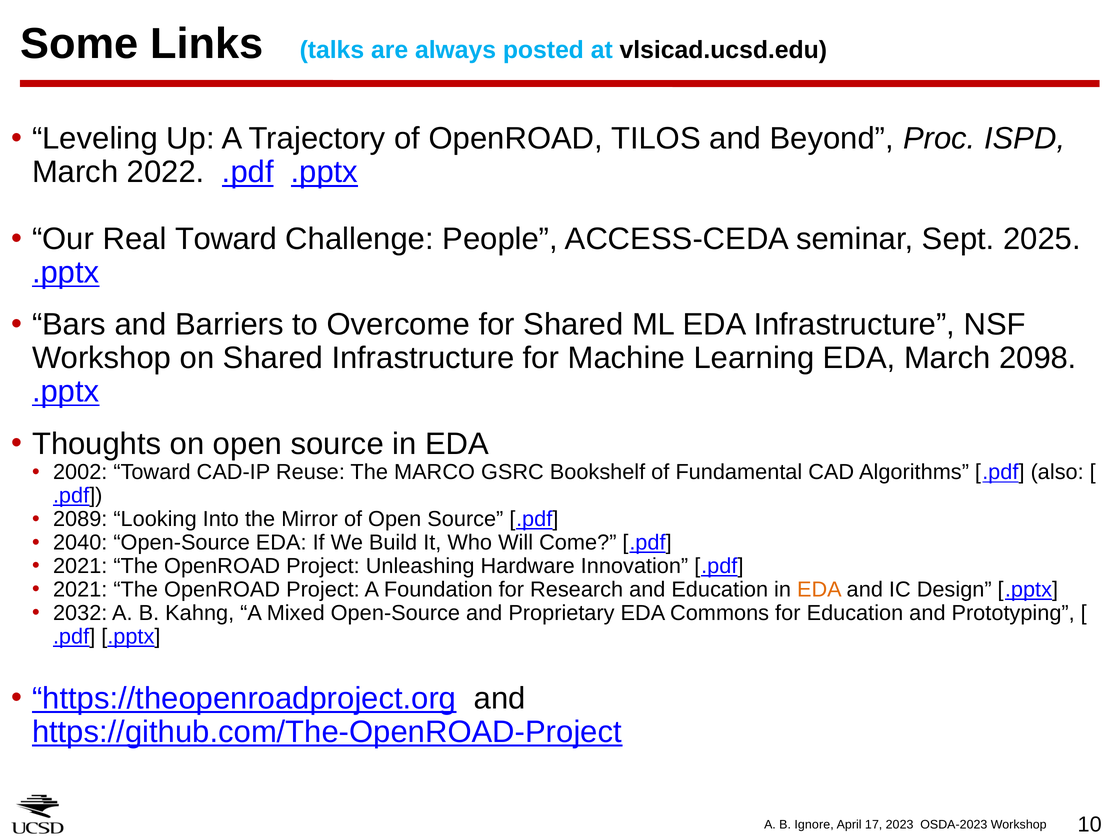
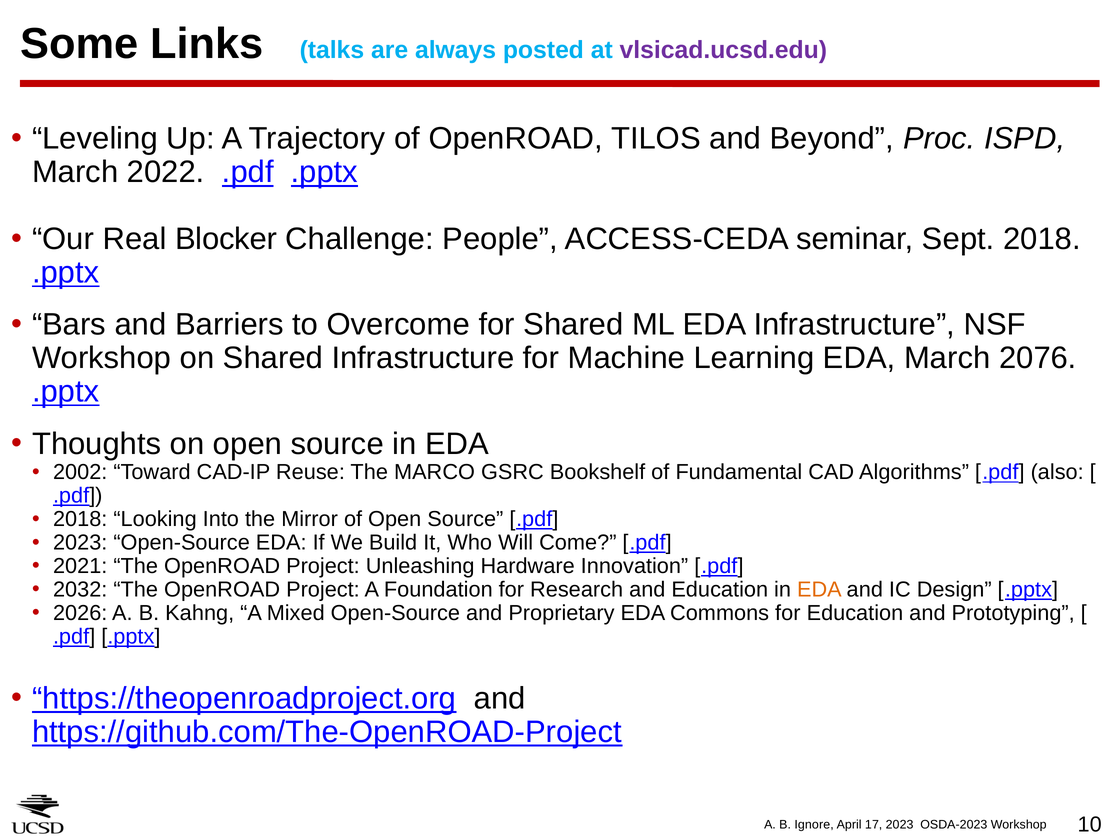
vlsicad.ucsd.edu colour: black -> purple
Real Toward: Toward -> Blocker
Sept 2025: 2025 -> 2018
2098: 2098 -> 2076
2089 at (80, 519): 2089 -> 2018
2040 at (80, 543): 2040 -> 2023
2021 at (80, 590): 2021 -> 2032
2032: 2032 -> 2026
